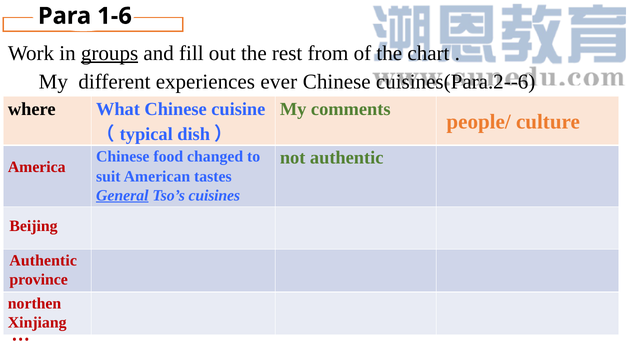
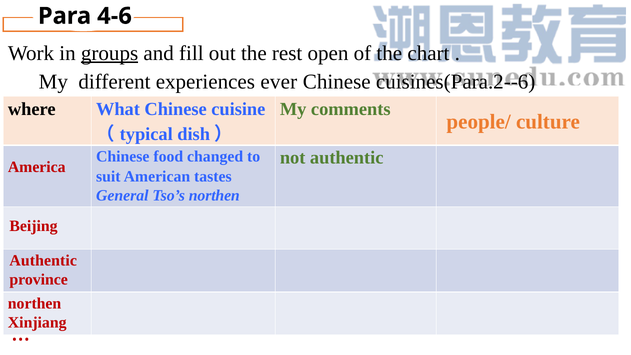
1-6: 1-6 -> 4-6
from: from -> open
General underline: present -> none
Tso’s cuisines: cuisines -> northen
